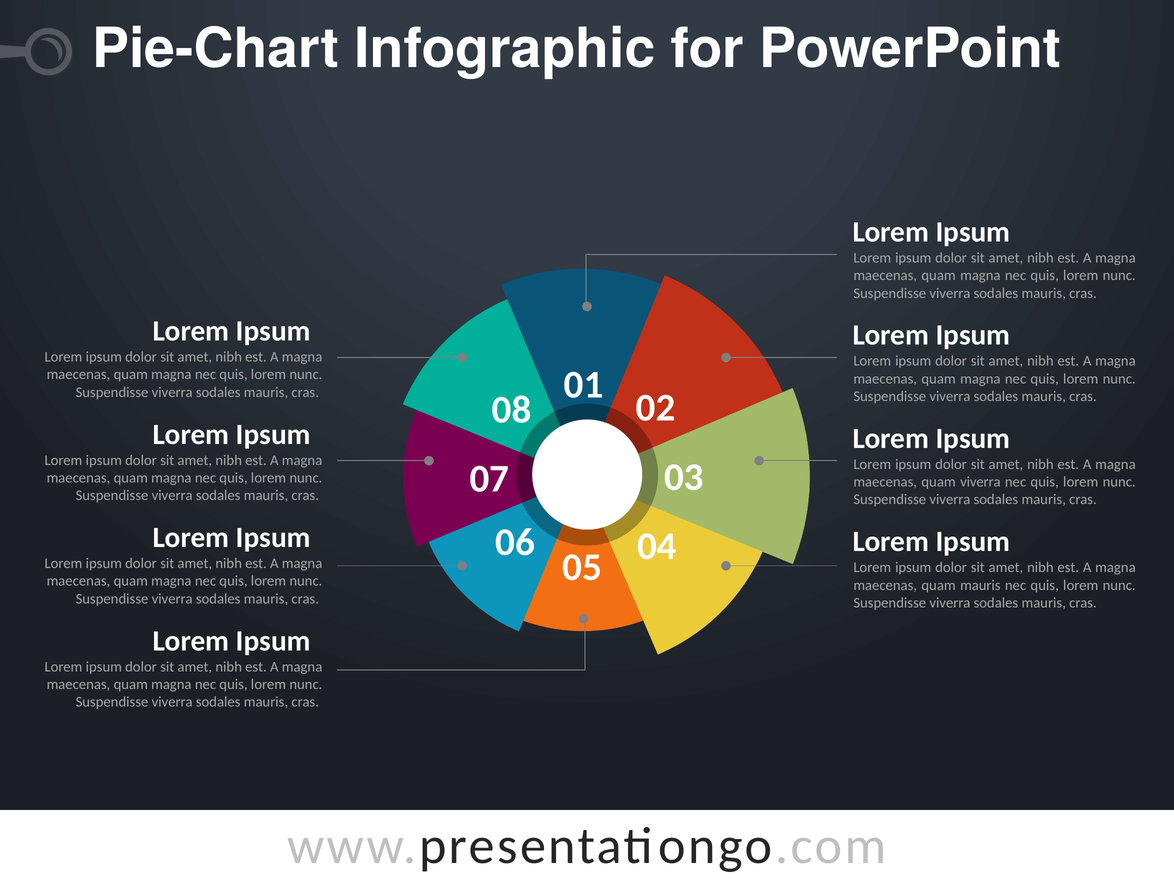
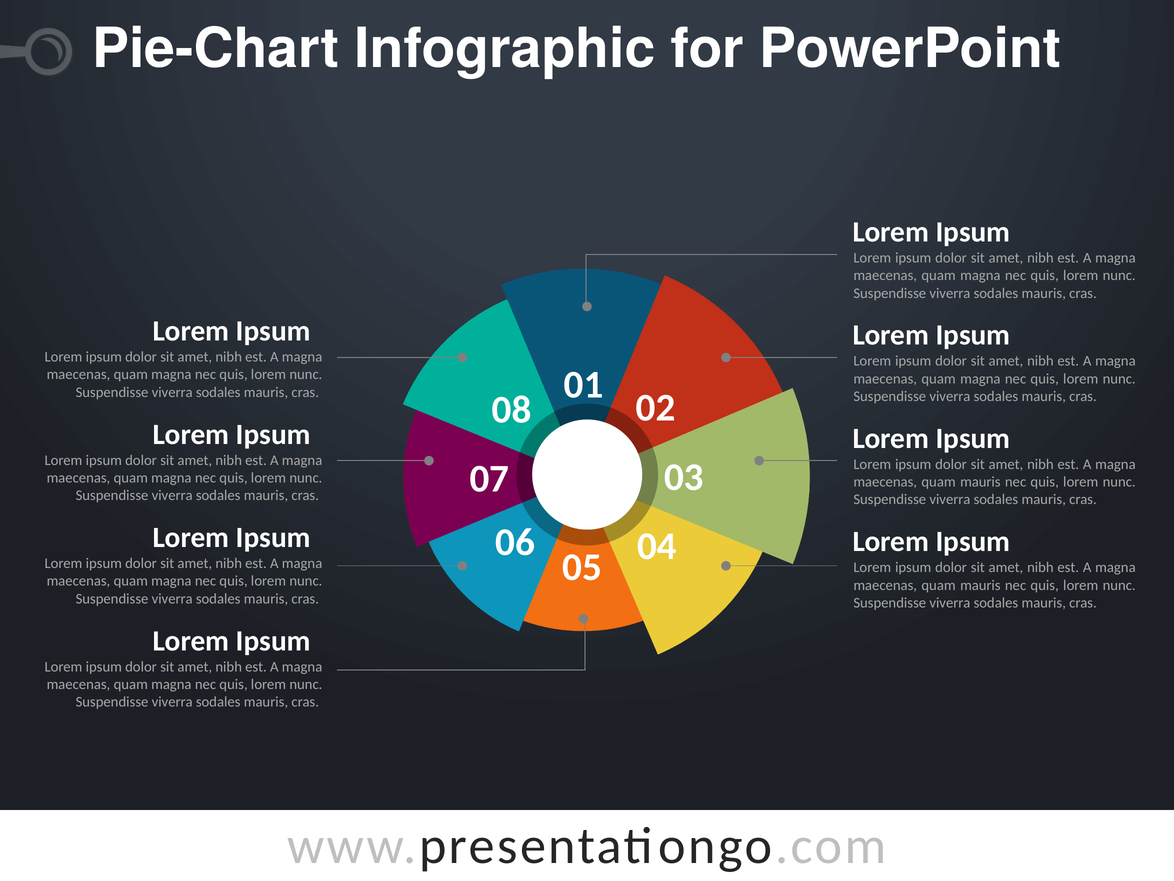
viverra at (980, 482): viverra -> mauris
